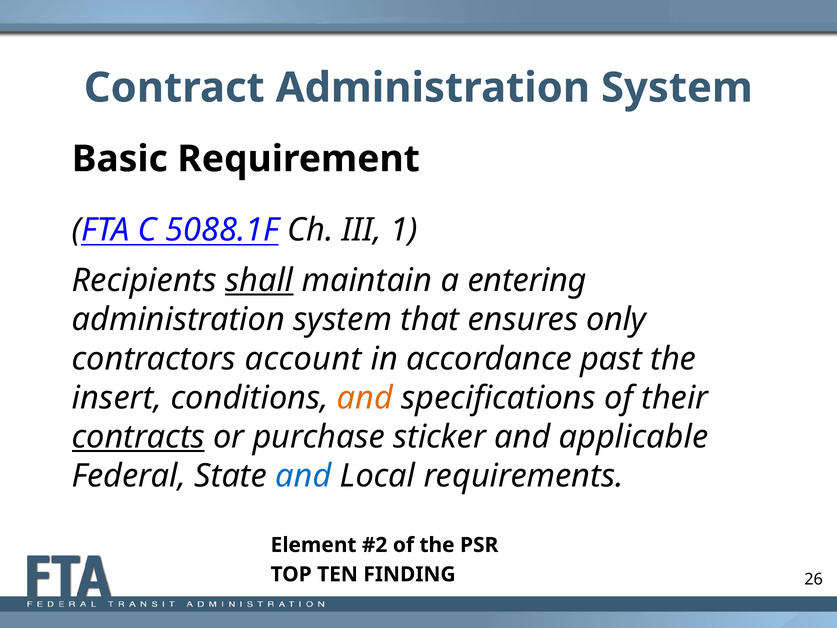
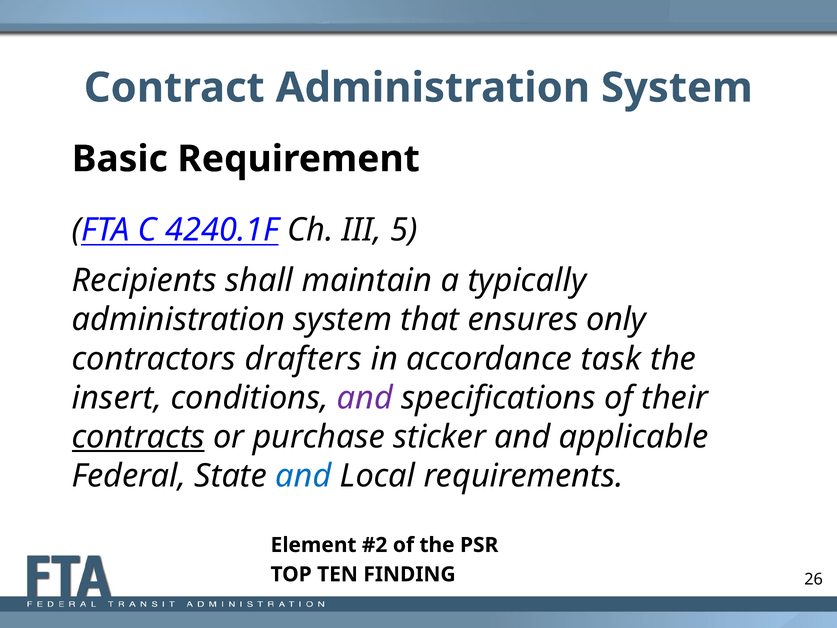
5088.1F: 5088.1F -> 4240.1F
1: 1 -> 5
shall underline: present -> none
entering: entering -> typically
account: account -> drafters
past: past -> task
and at (365, 398) colour: orange -> purple
